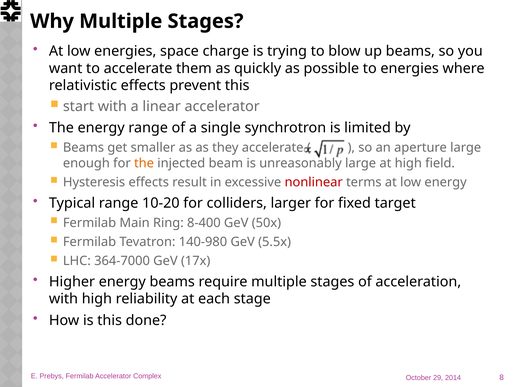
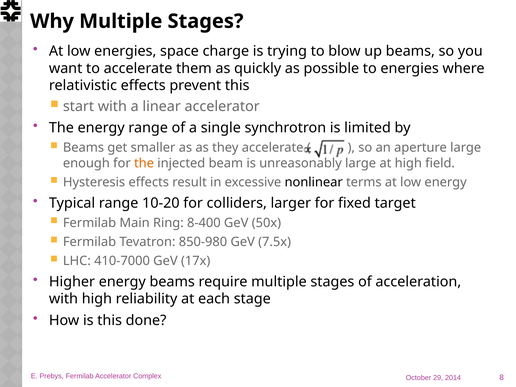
nonlinear colour: red -> black
140-980: 140-980 -> 850-980
5.5x: 5.5x -> 7.5x
364-7000: 364-7000 -> 410-7000
